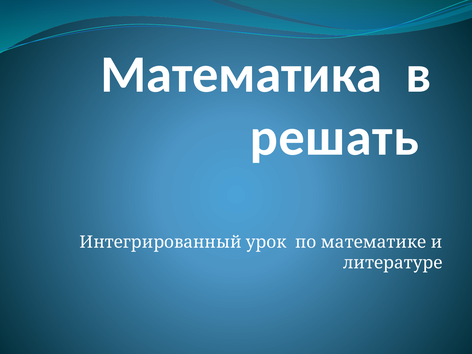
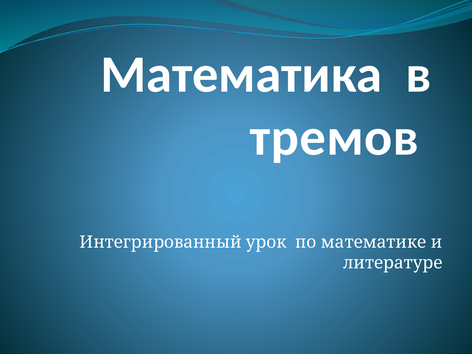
решать: решать -> тремов
